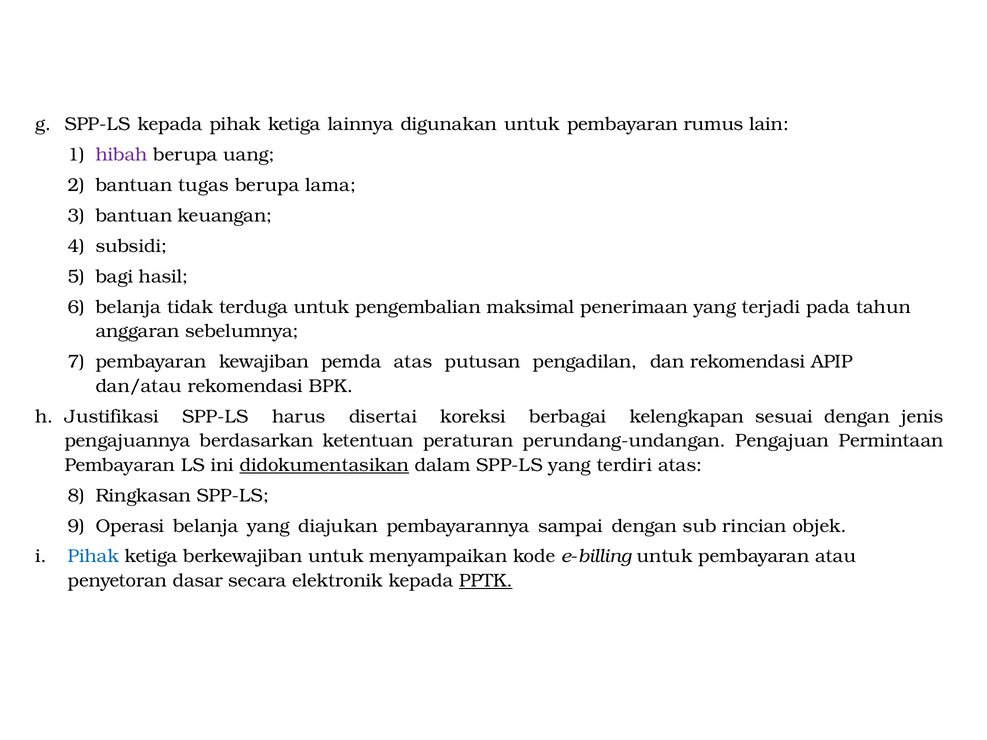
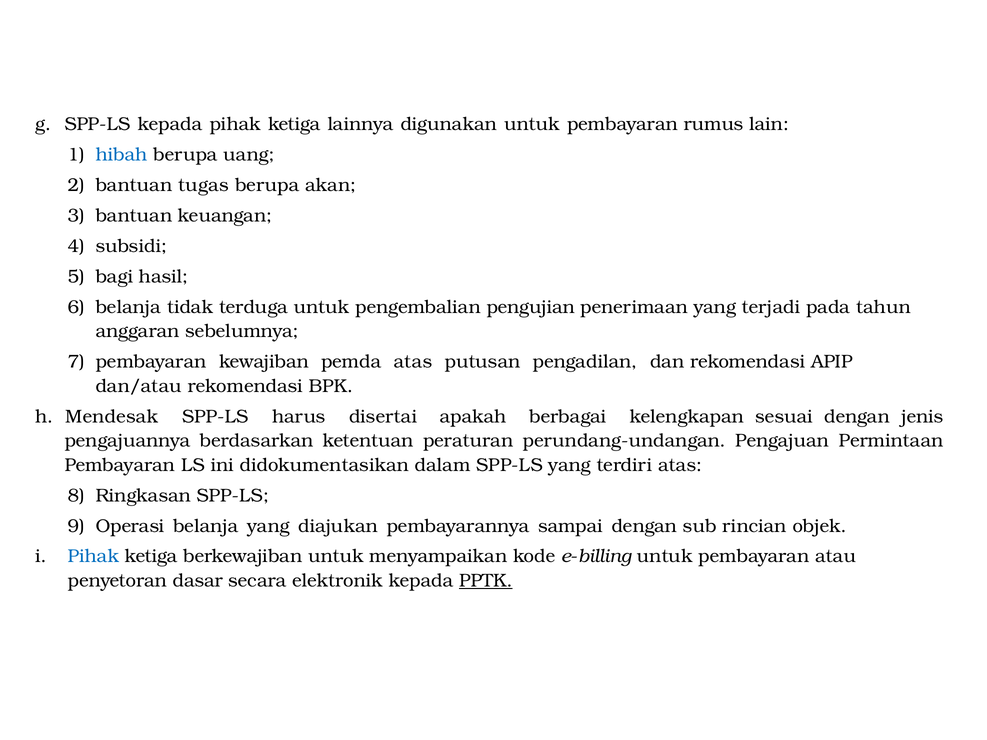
hibah colour: purple -> blue
lama: lama -> akan
maksimal: maksimal -> pengujian
Justifikasi: Justifikasi -> Mendesak
koreksi: koreksi -> apakah
didokumentasikan underline: present -> none
